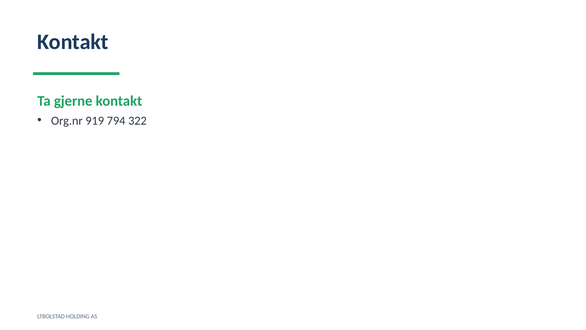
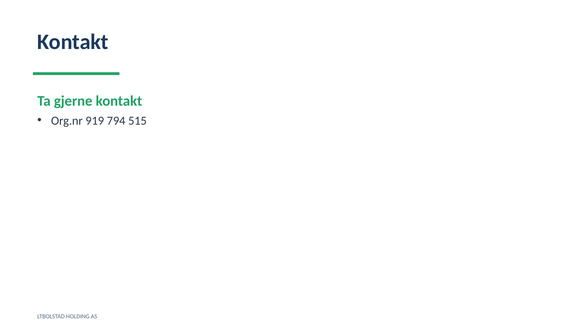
322: 322 -> 515
